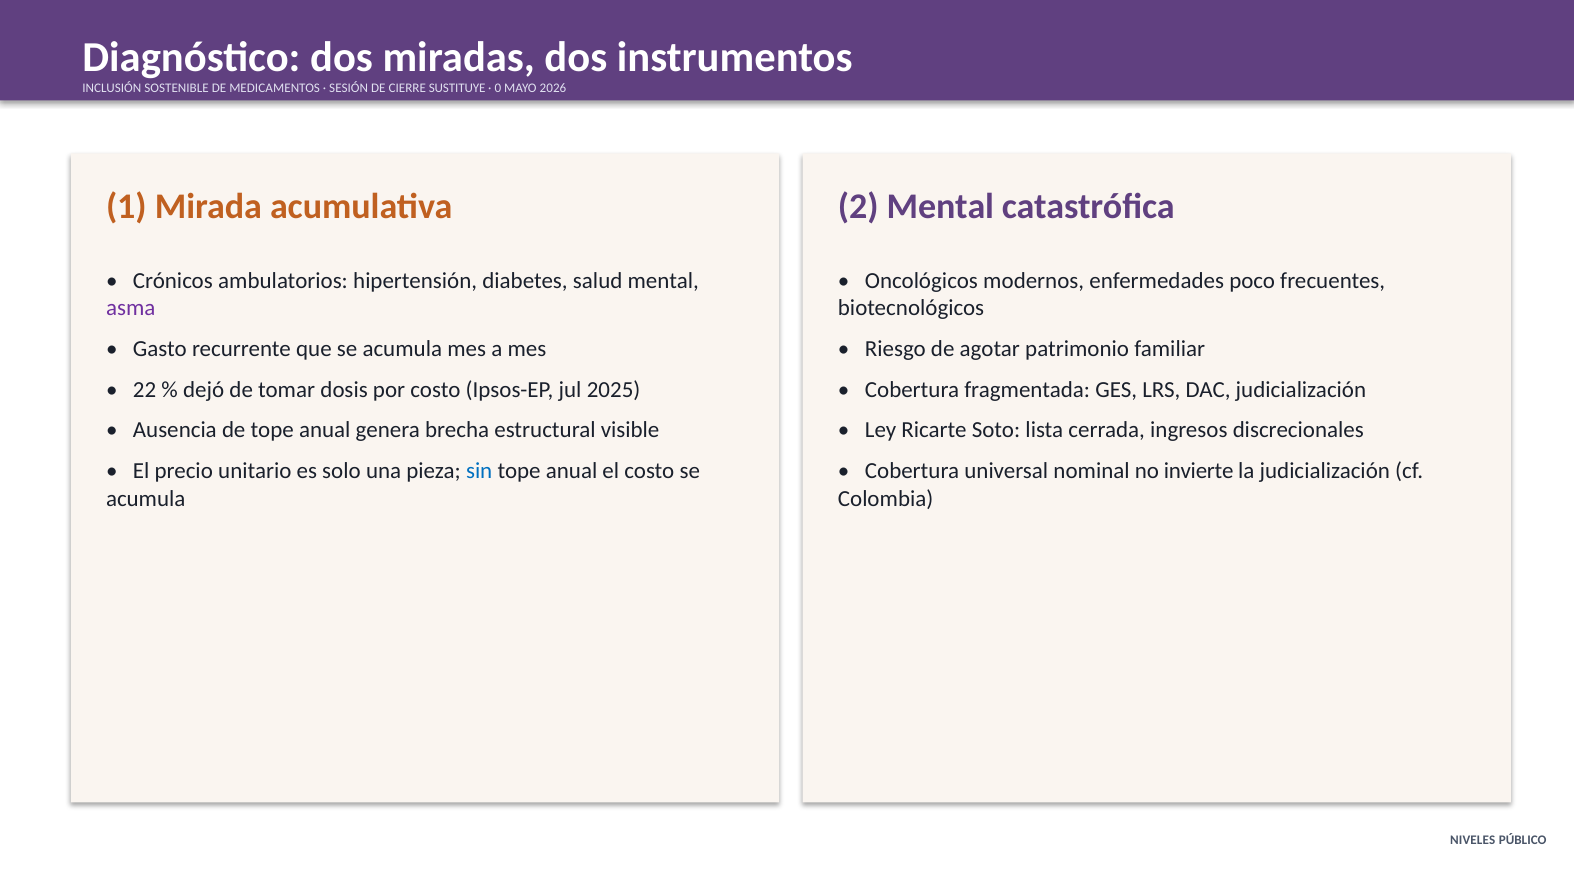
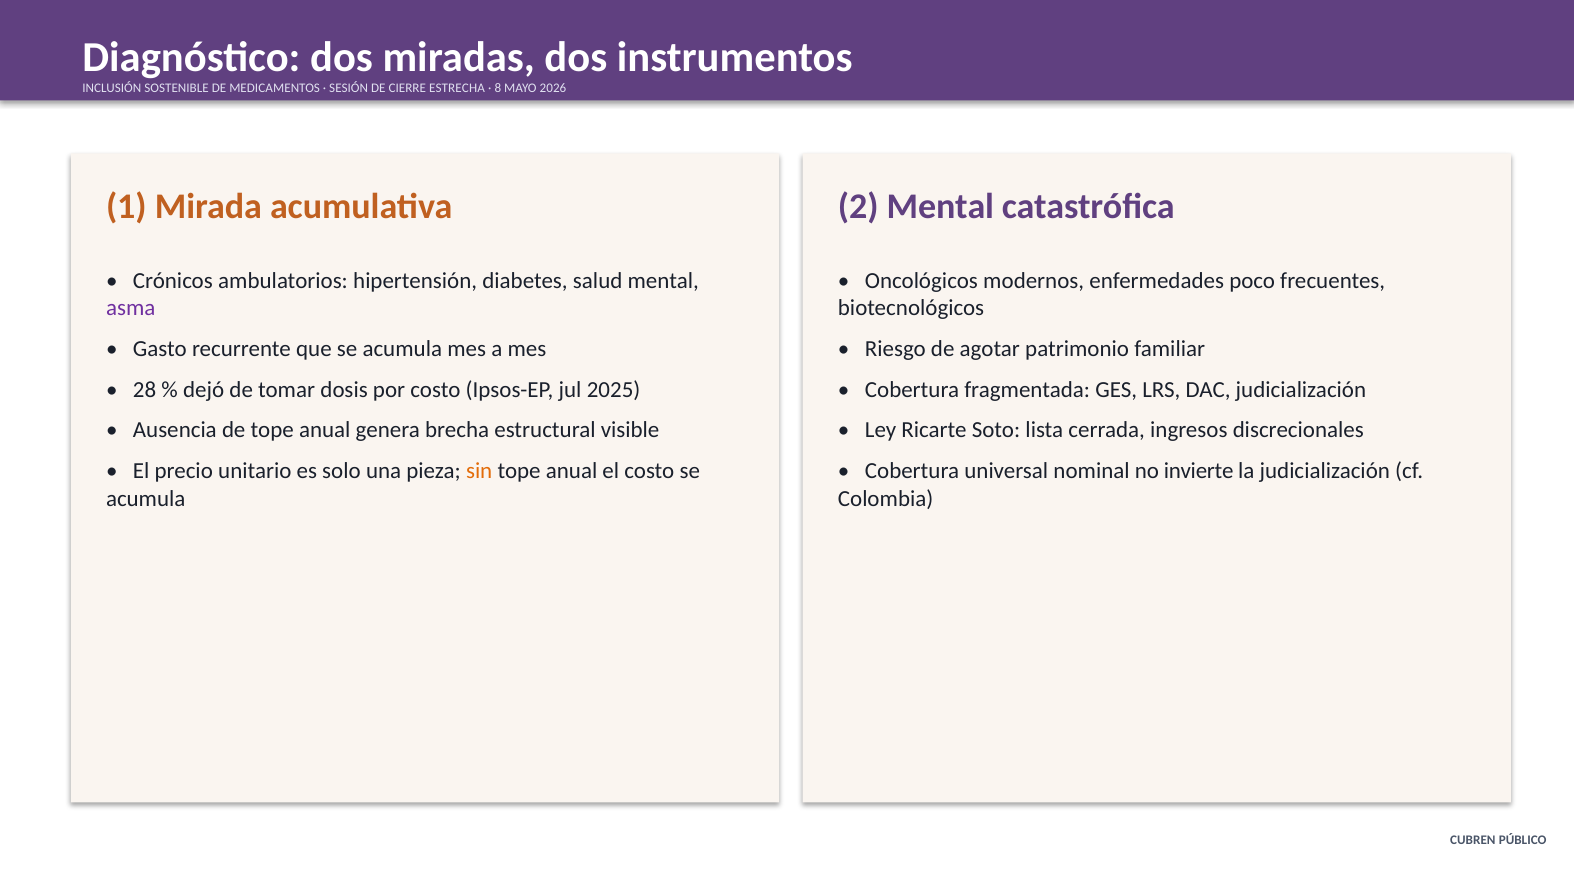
SUSTITUYE: SUSTITUYE -> ESTRECHA
0: 0 -> 8
22: 22 -> 28
sin colour: blue -> orange
NIVELES: NIVELES -> CUBREN
